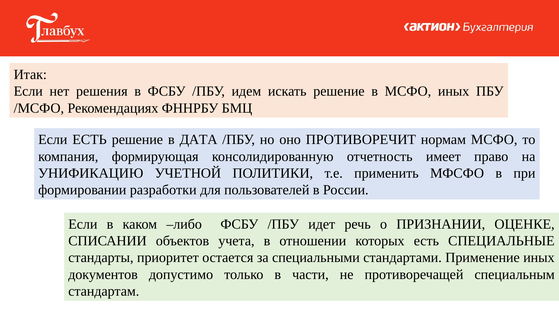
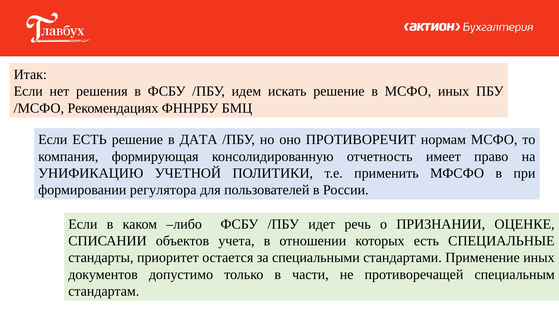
разработки: разработки -> регулятора
